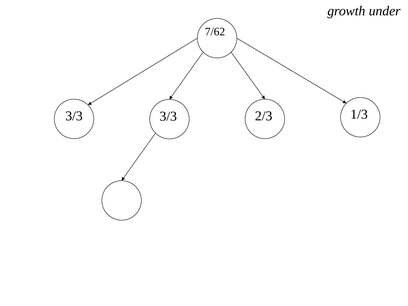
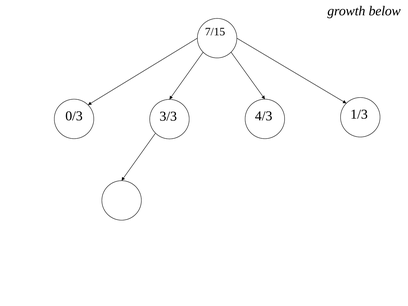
under: under -> below
7/62: 7/62 -> 7/15
3/3 at (74, 116): 3/3 -> 0/3
2/3: 2/3 -> 4/3
